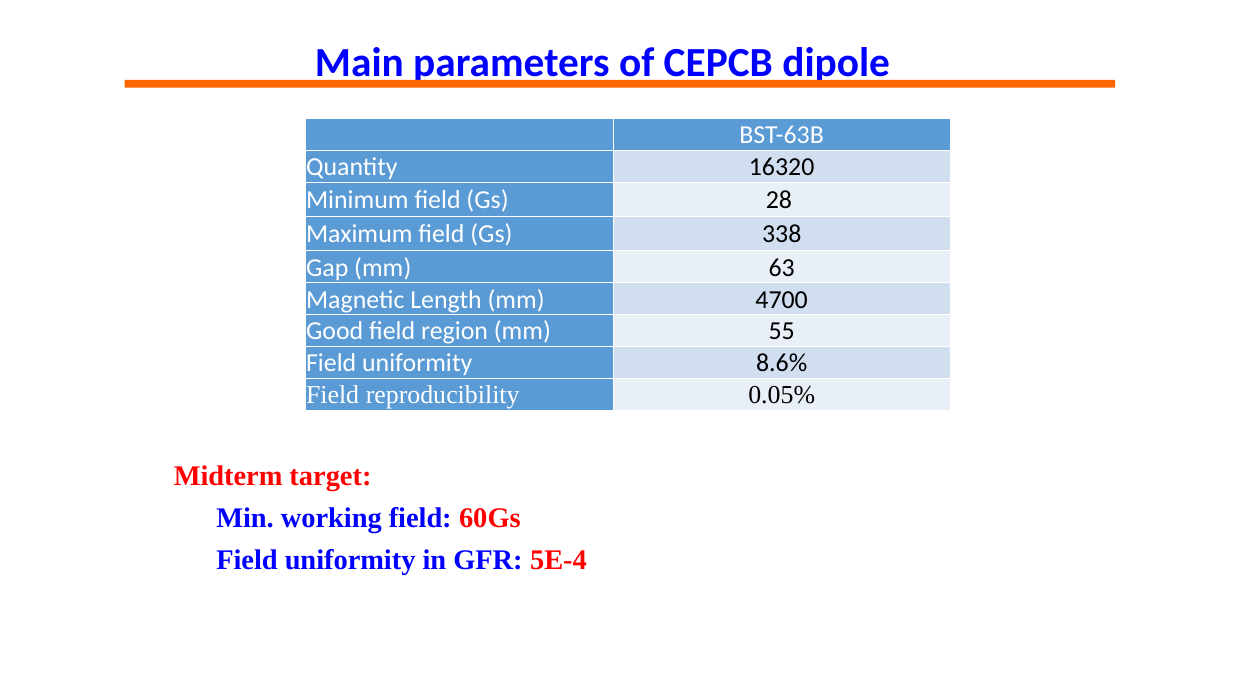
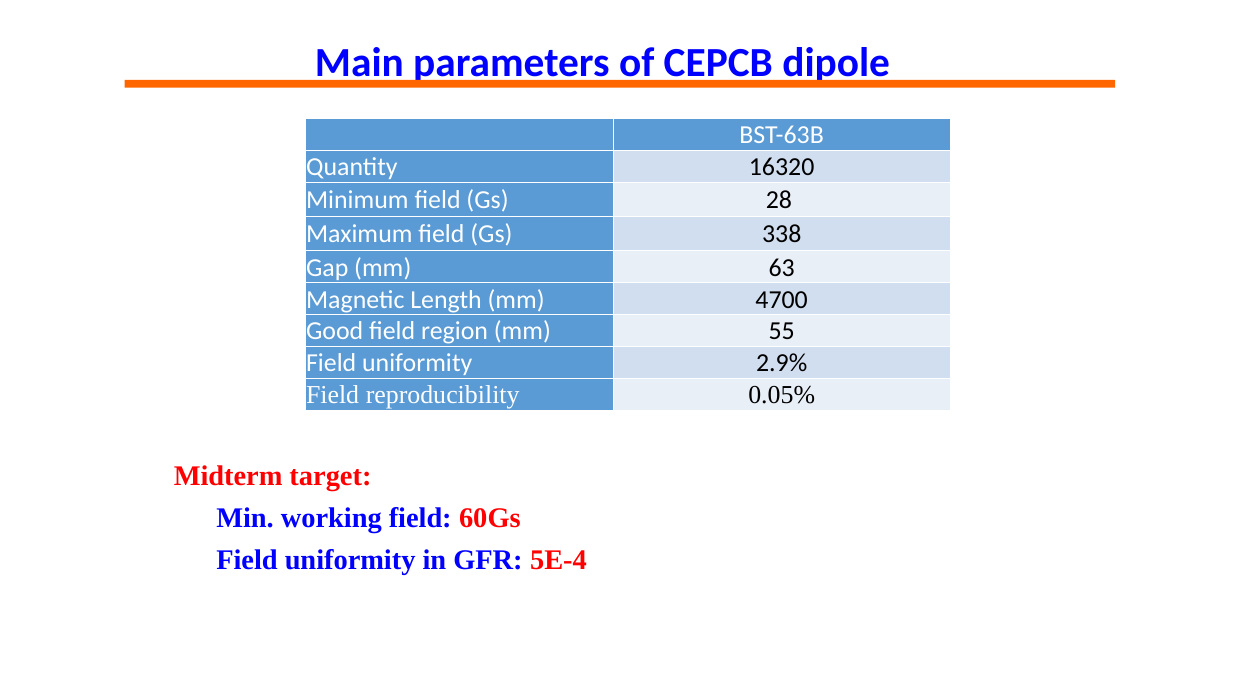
8.6%: 8.6% -> 2.9%
